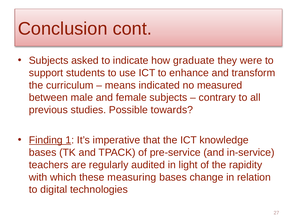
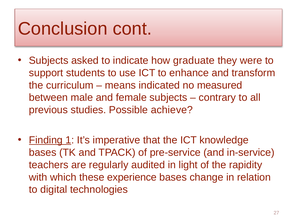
towards: towards -> achieve
measuring: measuring -> experience
